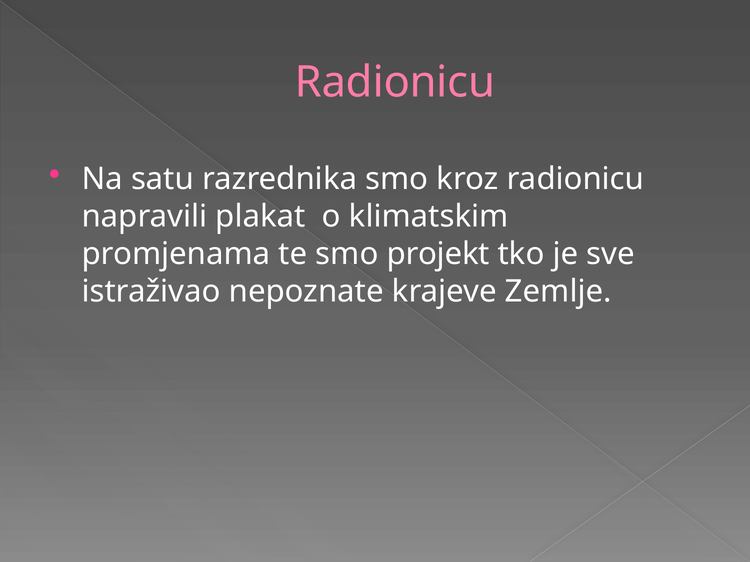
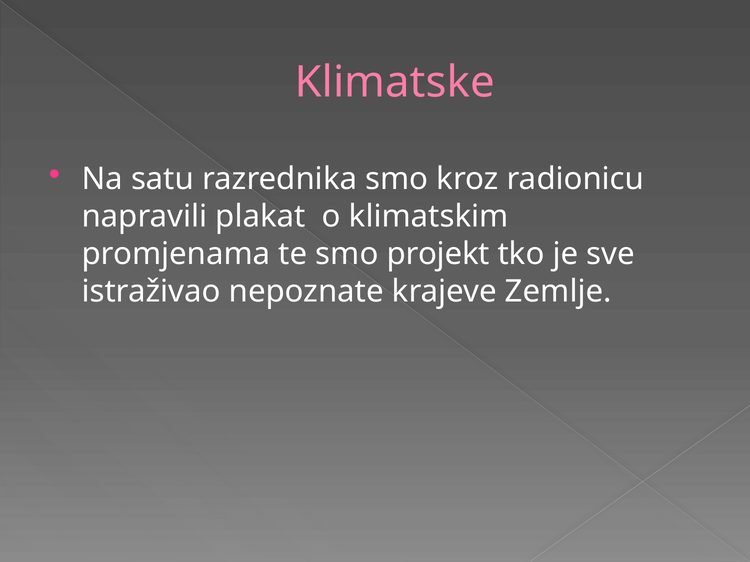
Radionicu at (395, 82): Radionicu -> Klimatske
